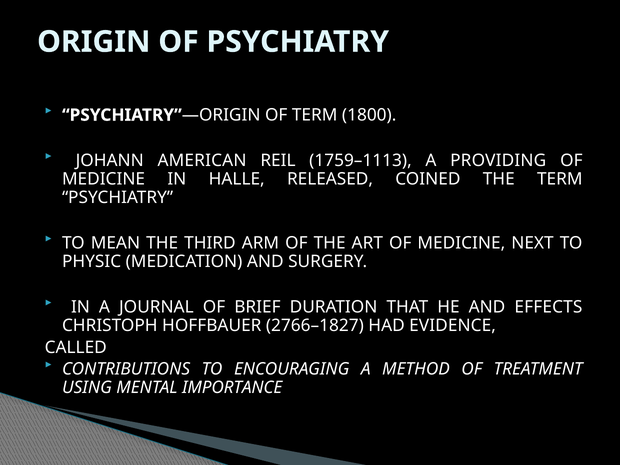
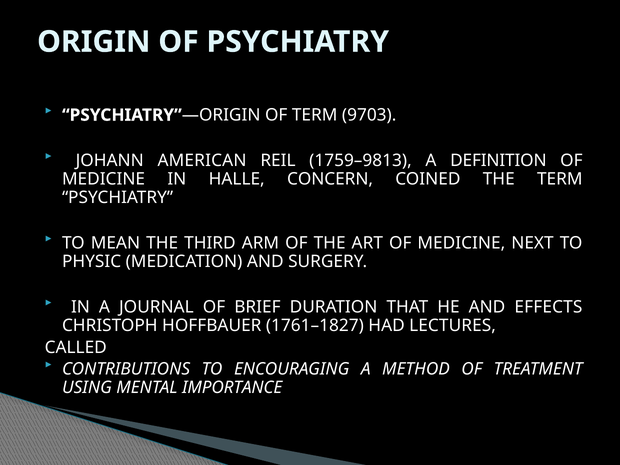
1800: 1800 -> 9703
1759–1113: 1759–1113 -> 1759–9813
PROVIDING: PROVIDING -> DEFINITION
RELEASED: RELEASED -> CONCERN
2766–1827: 2766–1827 -> 1761–1827
EVIDENCE: EVIDENCE -> LECTURES
